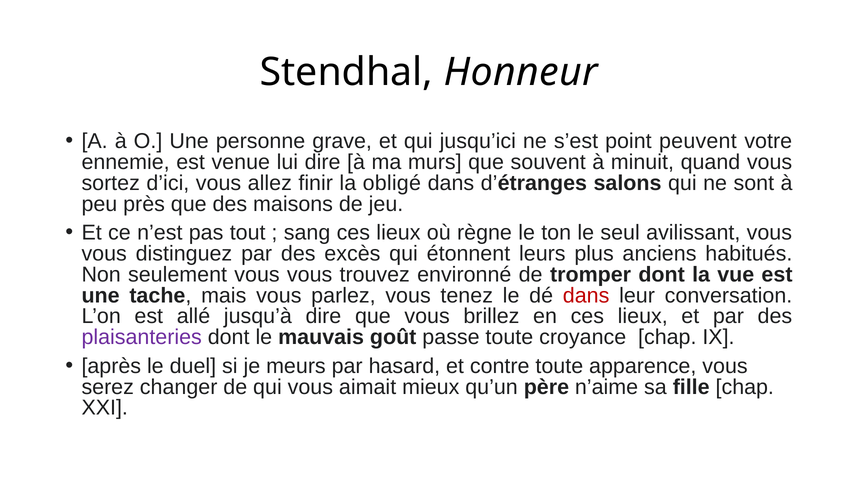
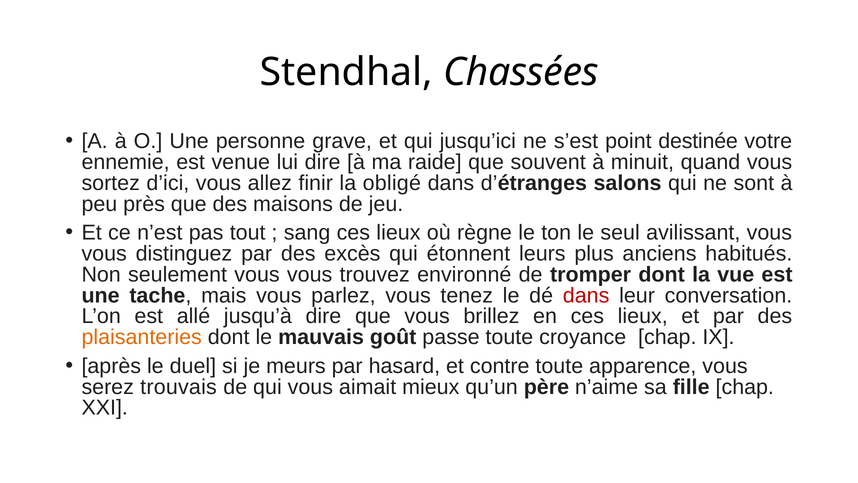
Honneur: Honneur -> Chassées
peuvent: peuvent -> destinée
murs: murs -> raide
plaisanteries colour: purple -> orange
changer: changer -> trouvais
